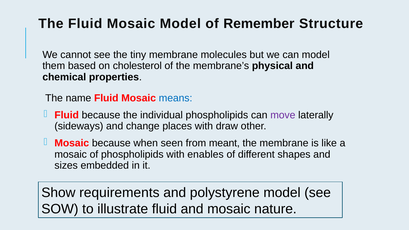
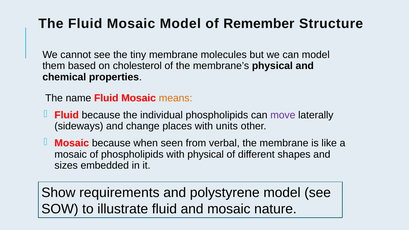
means colour: blue -> orange
draw: draw -> units
meant: meant -> verbal
with enables: enables -> physical
